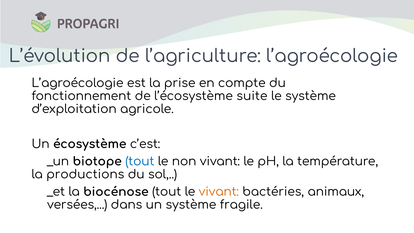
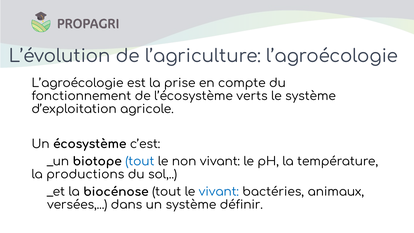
suite: suite -> verts
vivant at (219, 192) colour: orange -> blue
fragile: fragile -> définir
